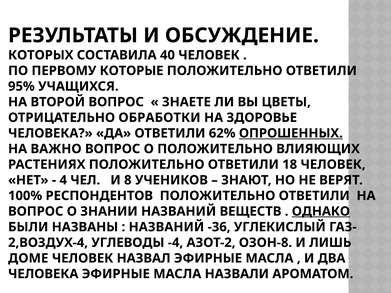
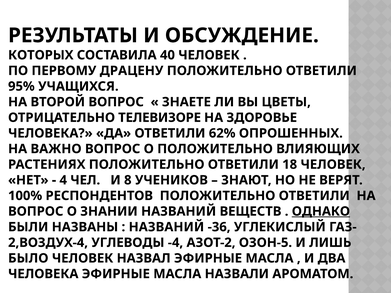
КОТОРЫЕ: КОТОРЫЕ -> ДРАЦЕНУ
ОБРАБОТКИ: ОБРАБОТКИ -> ТЕЛЕВИЗОРЕ
ОПРОШЕННЫХ underline: present -> none
ОЗОН-8: ОЗОН-8 -> ОЗОН-5
ДОМЕ: ДОМЕ -> БЫЛО
